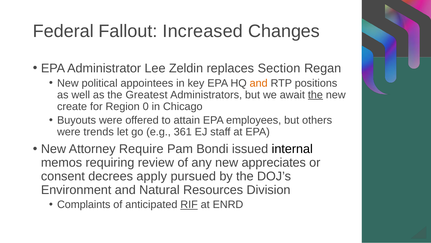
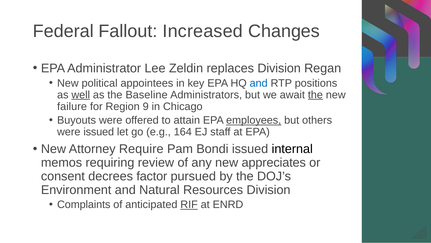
replaces Section: Section -> Division
and at (259, 83) colour: orange -> blue
well underline: none -> present
Greatest: Greatest -> Baseline
create: create -> failure
0: 0 -> 9
employees underline: none -> present
were trends: trends -> issued
361: 361 -> 164
apply: apply -> factor
